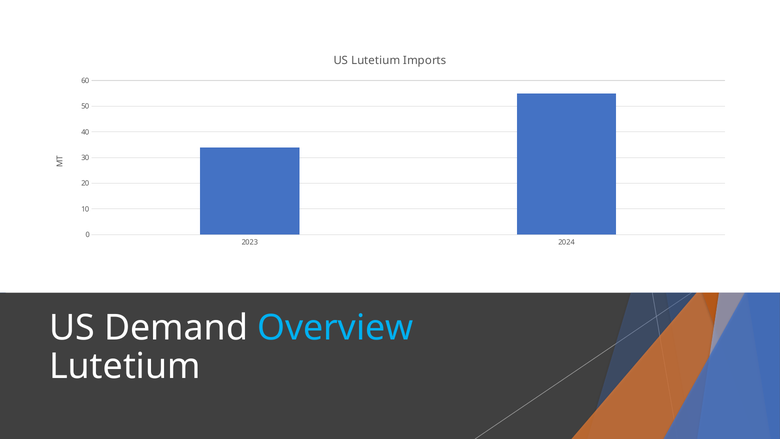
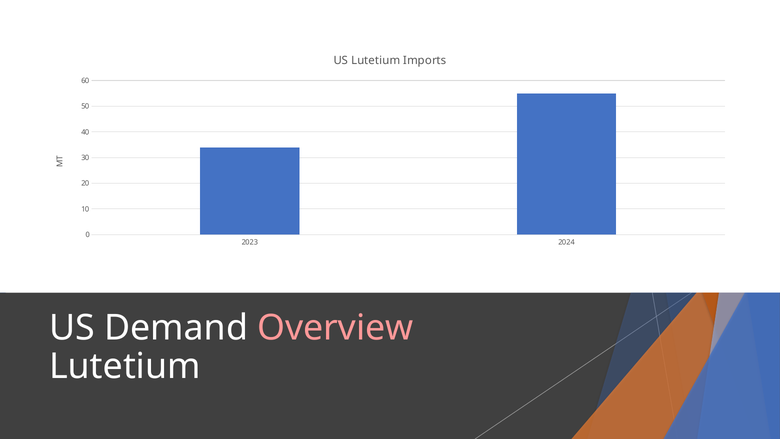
Overview colour: light blue -> pink
